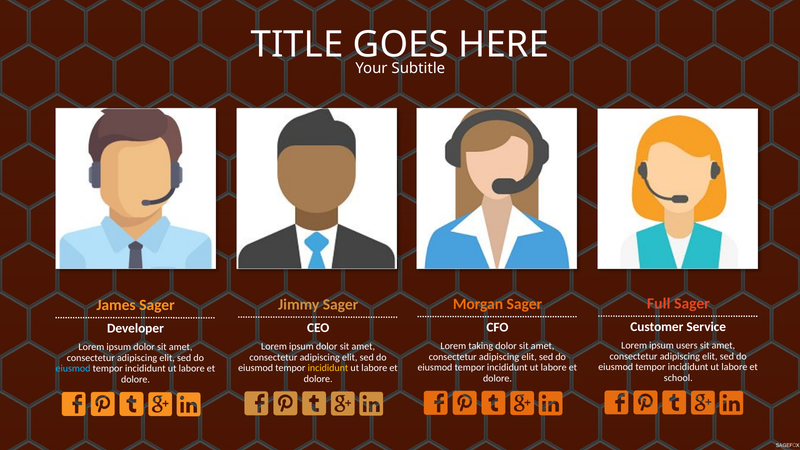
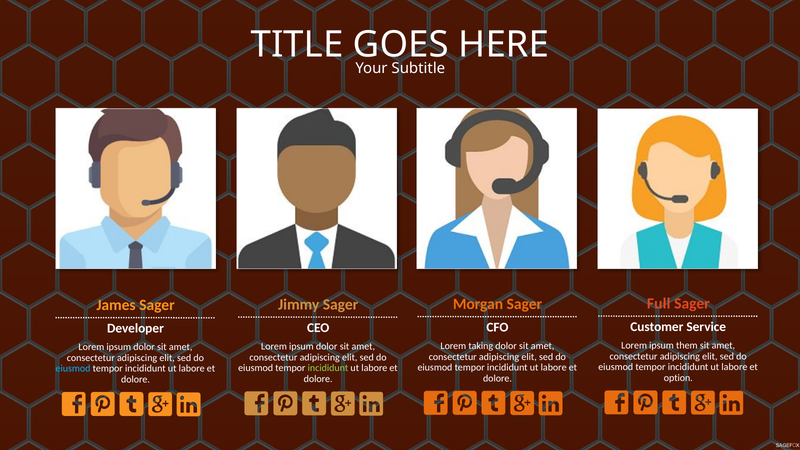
users: users -> them
incididunt at (328, 368) colour: yellow -> light green
school: school -> option
